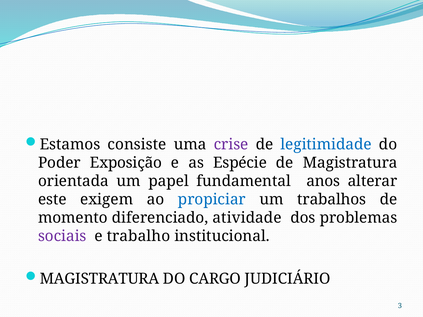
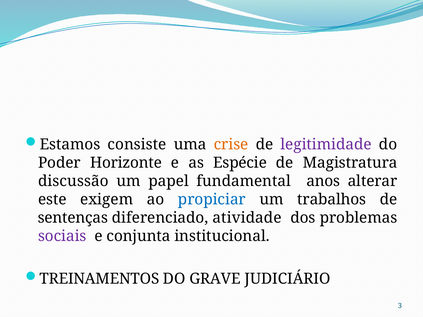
crise colour: purple -> orange
legitimidade colour: blue -> purple
Exposição: Exposição -> Horizonte
orientada: orientada -> discussão
momento: momento -> sentenças
trabalho: trabalho -> conjunta
MAGISTRATURA at (99, 279): MAGISTRATURA -> TREINAMENTOS
CARGO: CARGO -> GRAVE
